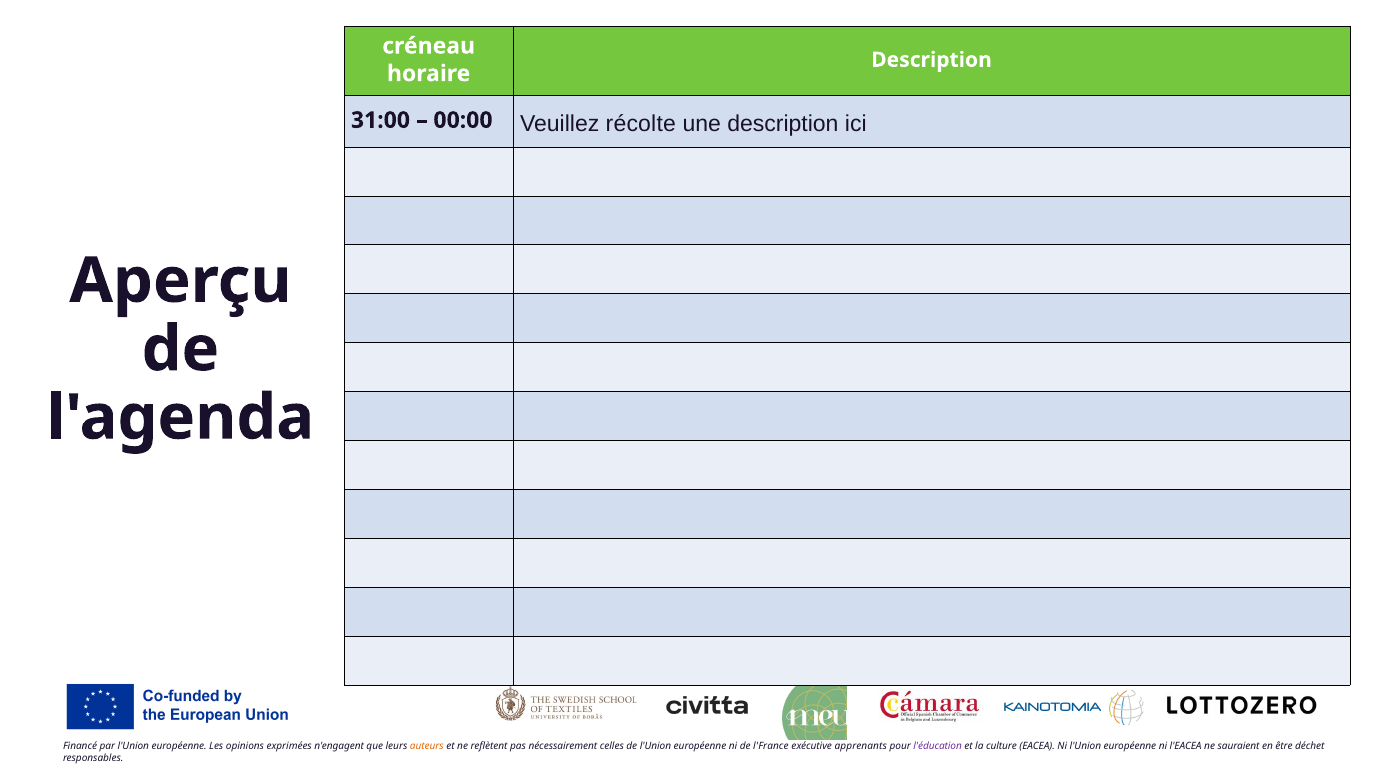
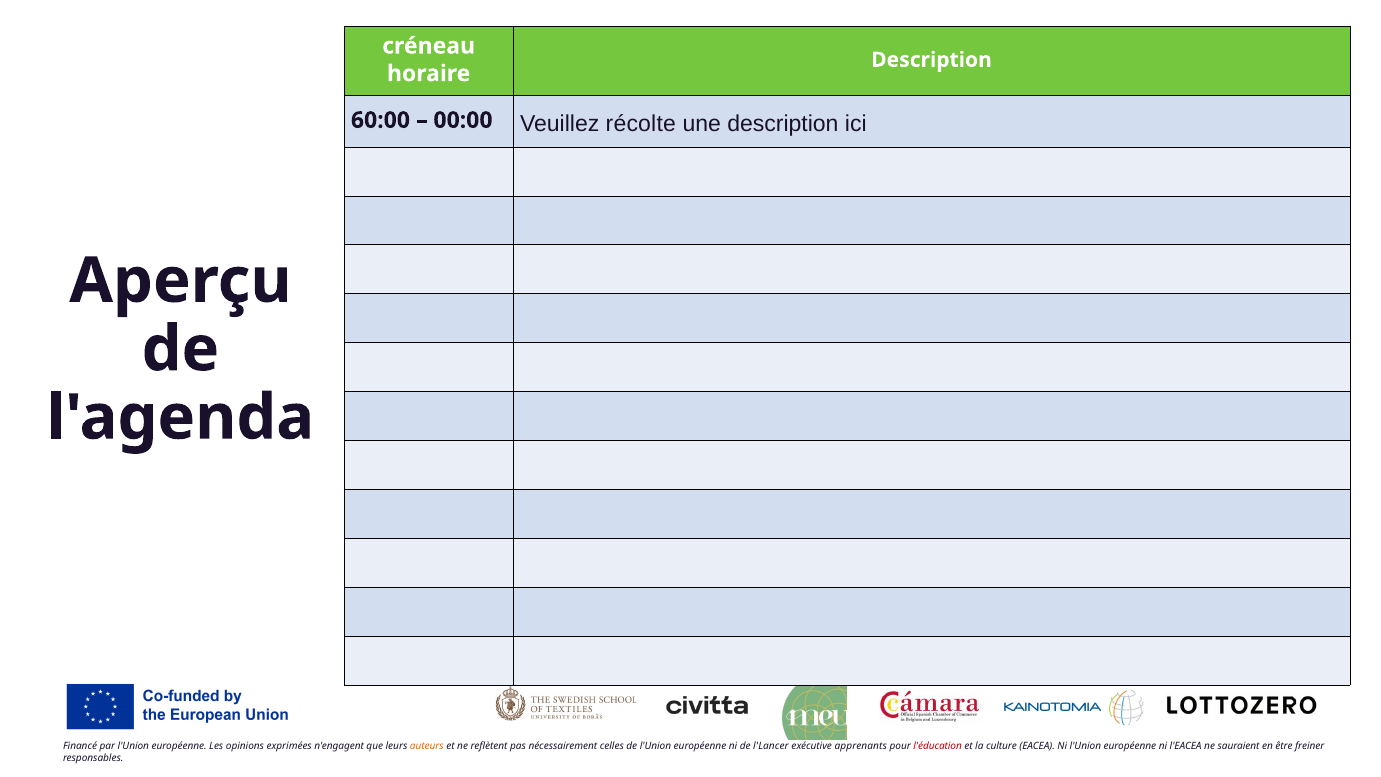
31:00: 31:00 -> 60:00
l'France: l'France -> l'Lancer
l'éducation colour: purple -> red
déchet: déchet -> freiner
